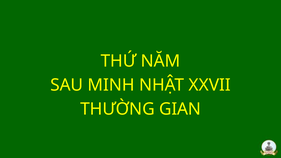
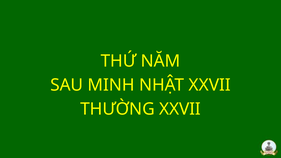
THƯỜNG GIAN: GIAN -> XXVII
